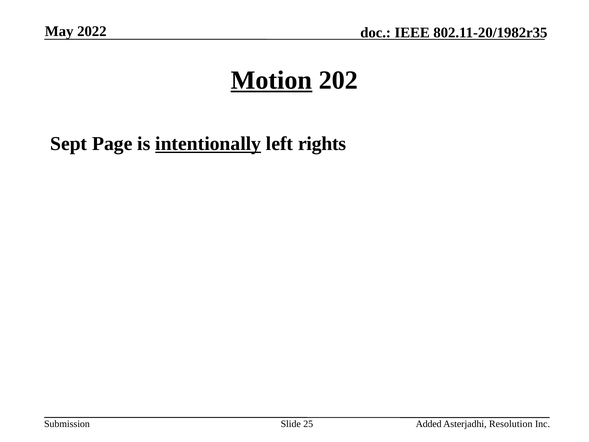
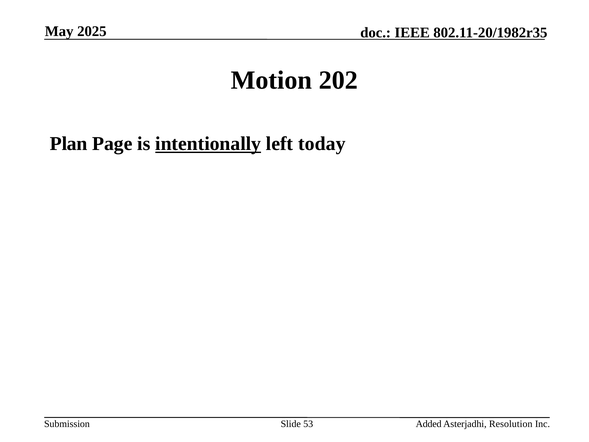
2022: 2022 -> 2025
Motion underline: present -> none
Sept: Sept -> Plan
rights: rights -> today
25: 25 -> 53
